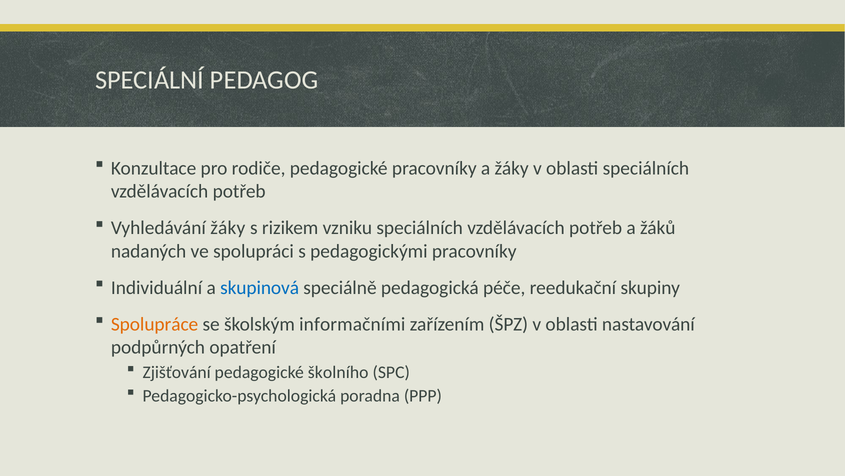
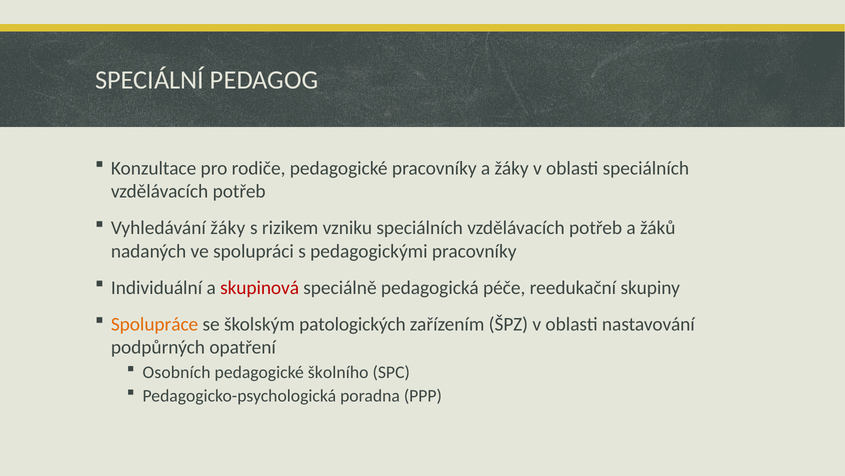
skupinová colour: blue -> red
informačními: informačními -> patologických
Zjišťování: Zjišťování -> Osobních
